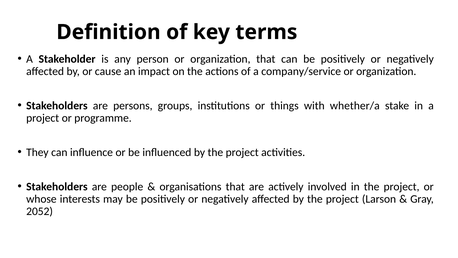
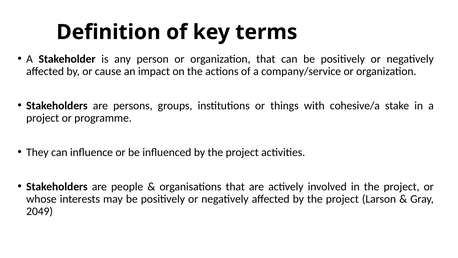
whether/a: whether/a -> cohesive/a
2052: 2052 -> 2049
